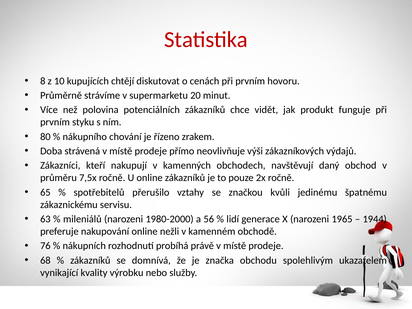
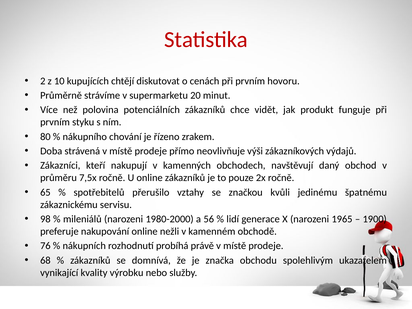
8: 8 -> 2
63: 63 -> 98
1944: 1944 -> 1900
